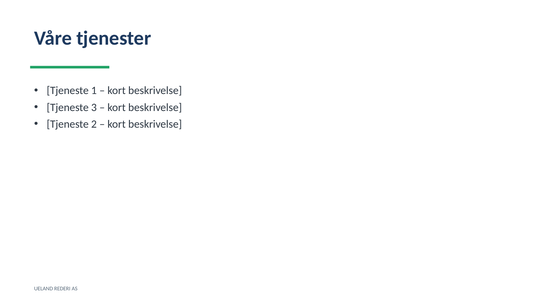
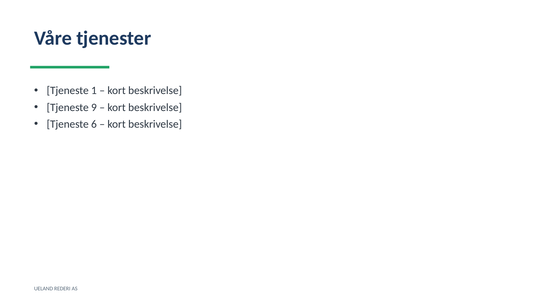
3: 3 -> 9
2: 2 -> 6
